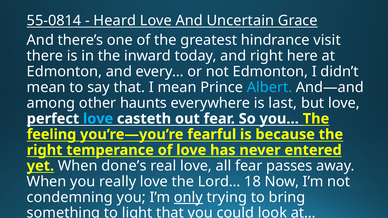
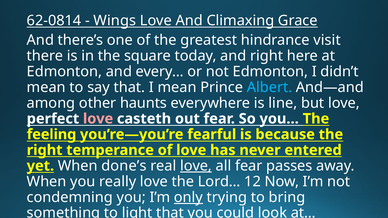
55-0814: 55-0814 -> 62-0814
Heard: Heard -> Wings
Uncertain: Uncertain -> Climaxing
inward: inward -> square
last: last -> line
love at (98, 119) colour: light blue -> pink
love at (196, 166) underline: none -> present
18: 18 -> 12
